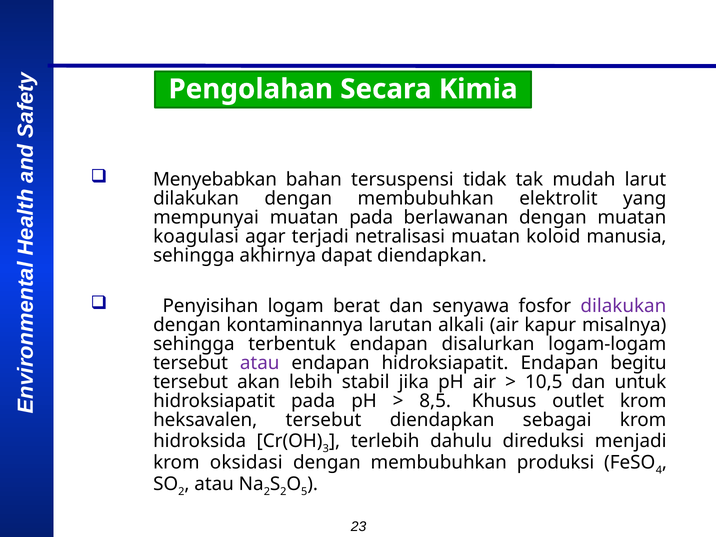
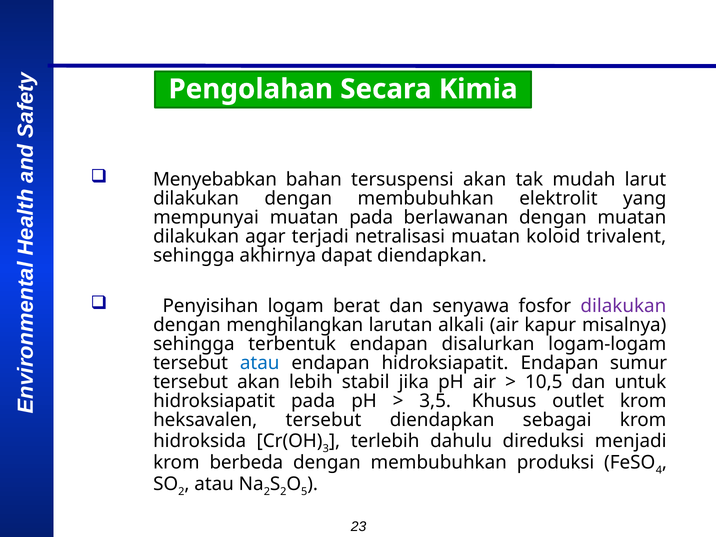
tersuspensi tidak: tidak -> akan
koagulasi at (196, 237): koagulasi -> dilakukan
manusia: manusia -> trivalent
kontaminannya: kontaminannya -> menghilangkan
atau at (260, 363) colour: purple -> blue
begitu: begitu -> sumur
8,5: 8,5 -> 3,5
oksidasi: oksidasi -> berbeda
